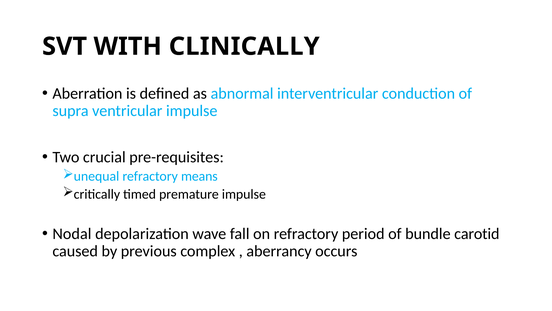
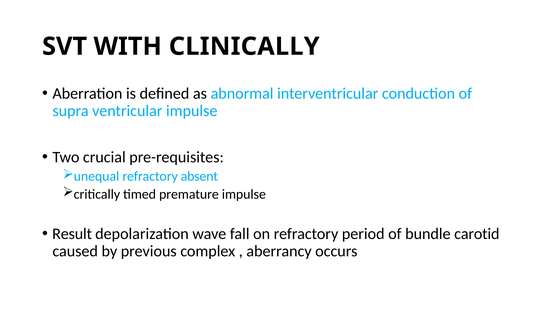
means: means -> absent
Nodal: Nodal -> Result
